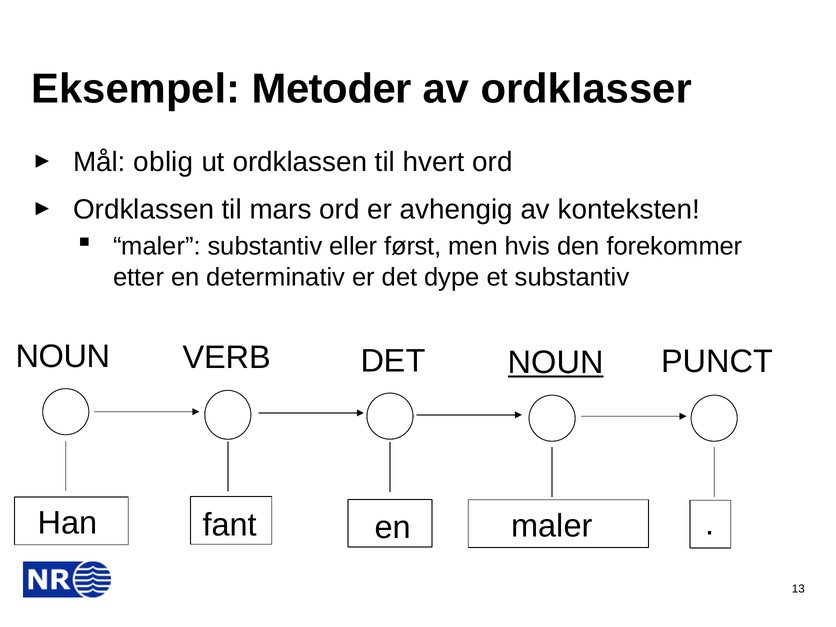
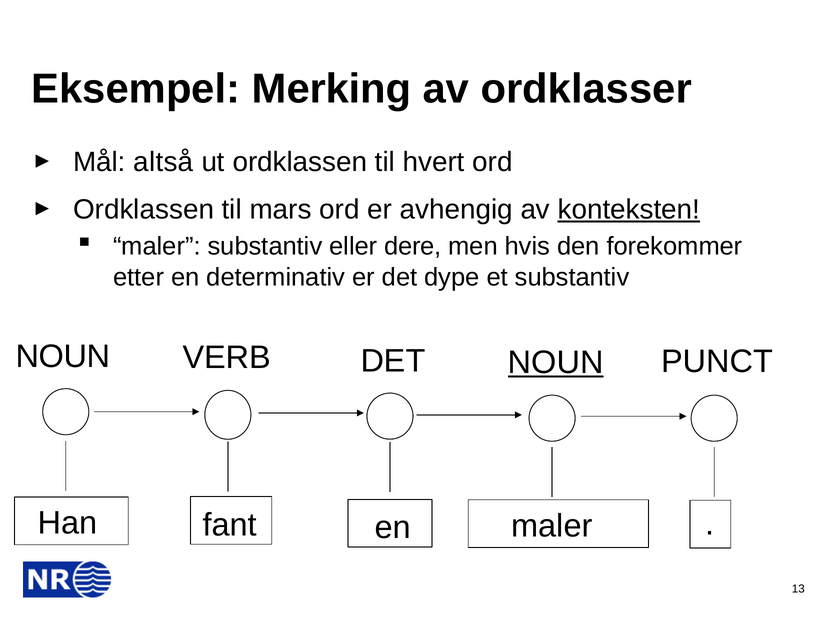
Metoder: Metoder -> Merking
oblig: oblig -> altså
konteksten underline: none -> present
først: først -> dere
